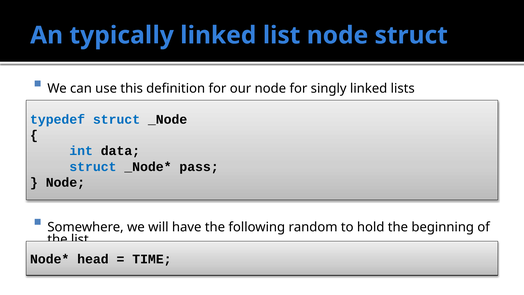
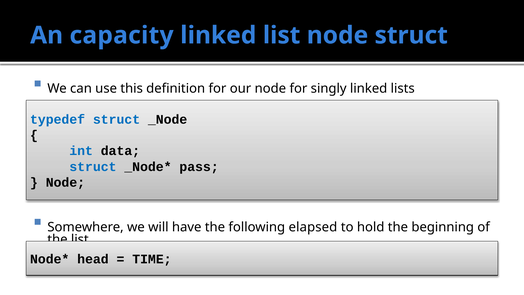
typically: typically -> capacity
random: random -> elapsed
